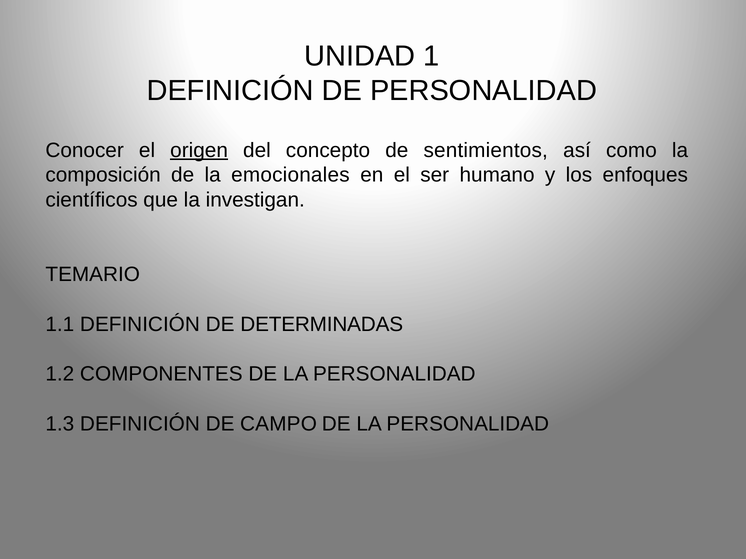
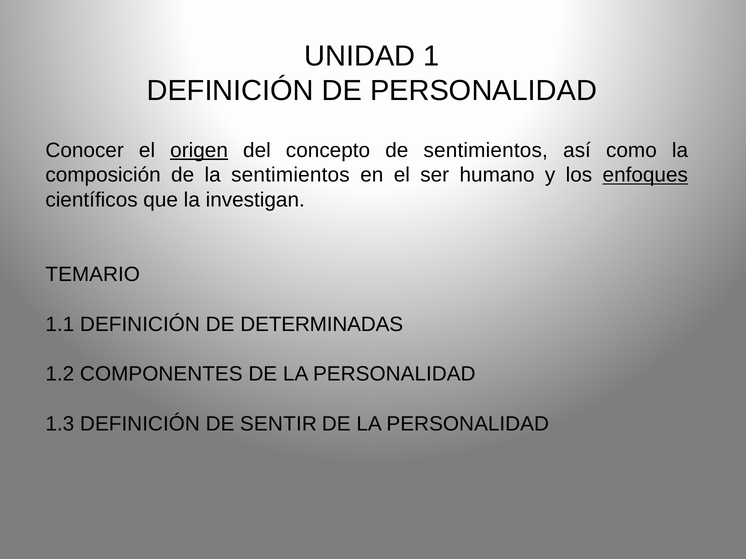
la emocionales: emocionales -> sentimientos
enfoques underline: none -> present
CAMPO: CAMPO -> SENTIR
